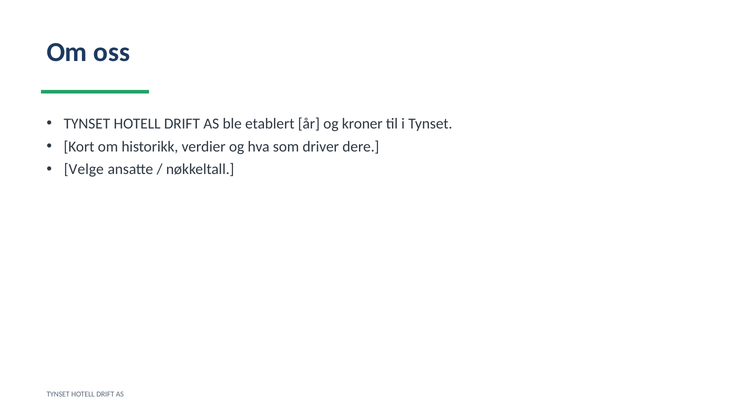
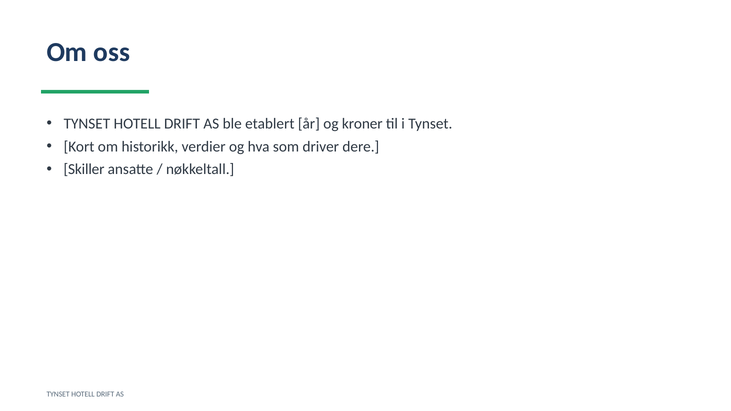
Velge: Velge -> Skiller
